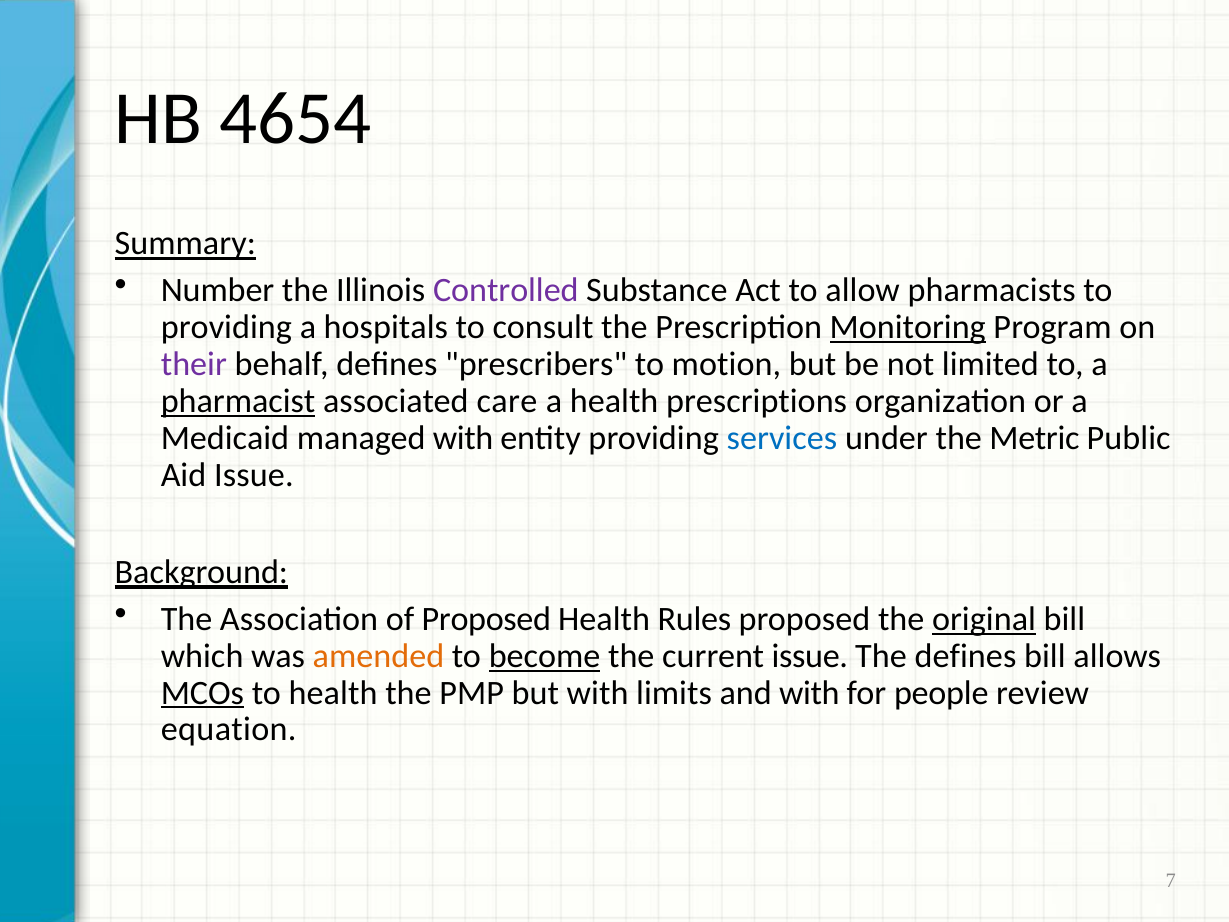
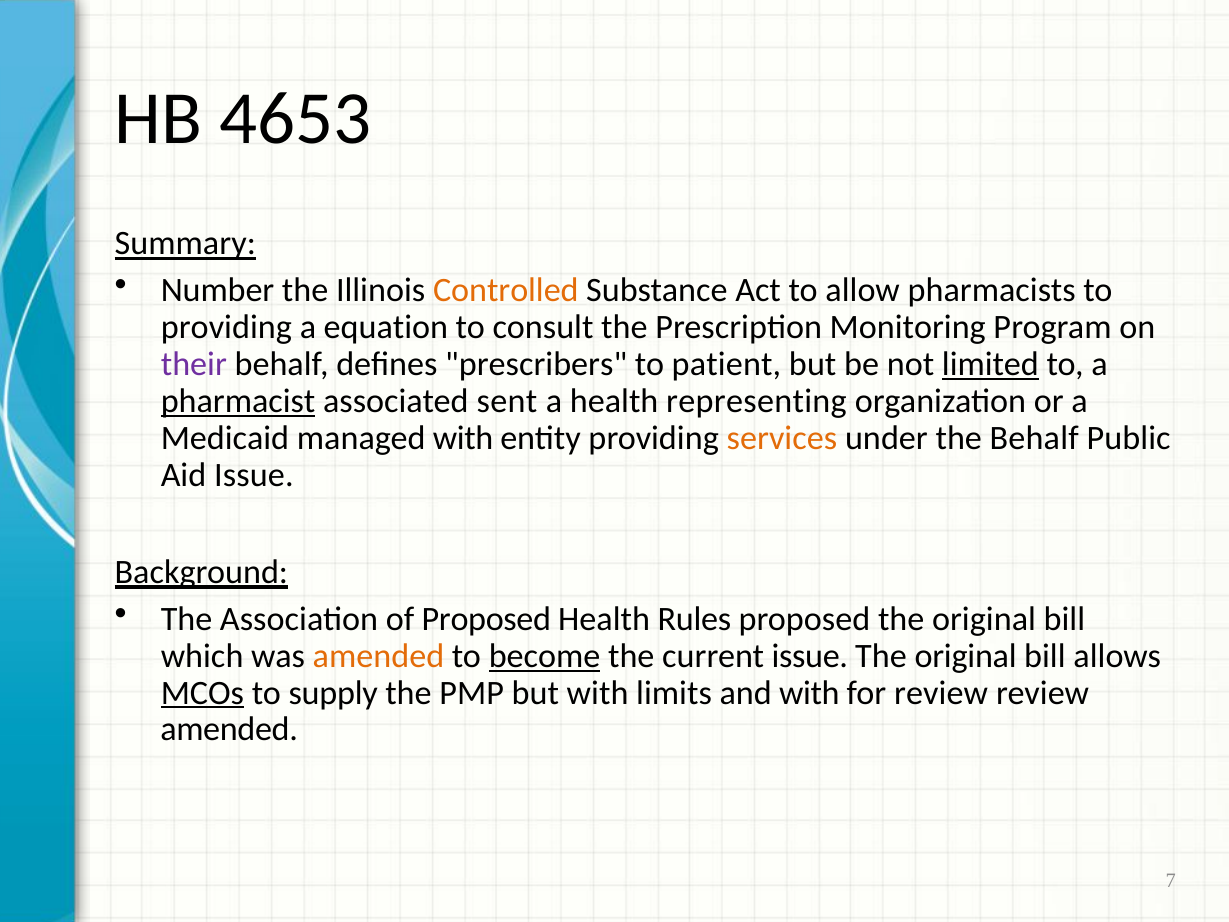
4654: 4654 -> 4653
Controlled colour: purple -> orange
hospitals: hospitals -> equation
Monitoring underline: present -> none
motion: motion -> patient
limited underline: none -> present
care: care -> sent
prescriptions: prescriptions -> representing
services colour: blue -> orange
the Metric: Metric -> Behalf
original at (984, 619) underline: present -> none
defines at (965, 656): defines -> original
to health: health -> supply
for people: people -> review
equation at (229, 729): equation -> amended
